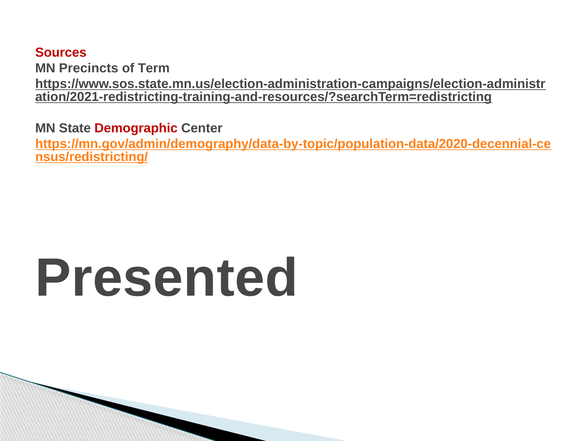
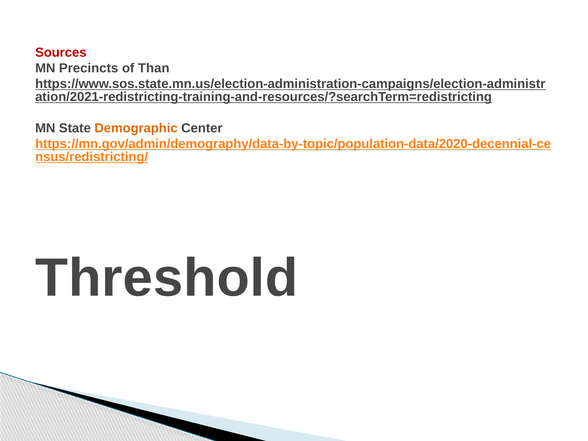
Term: Term -> Than
Demographic colour: red -> orange
Presented: Presented -> Threshold
